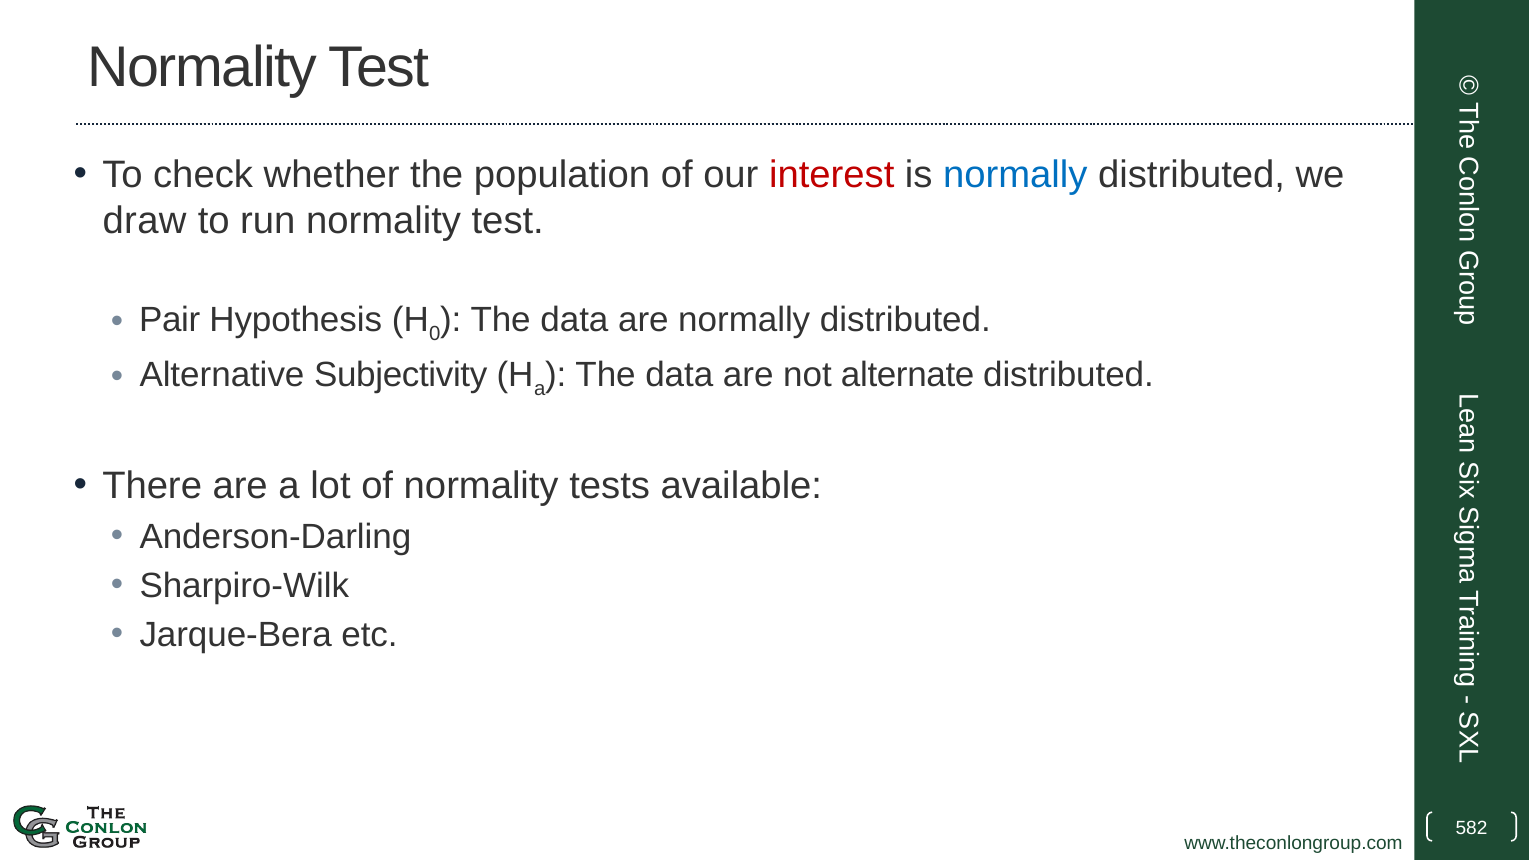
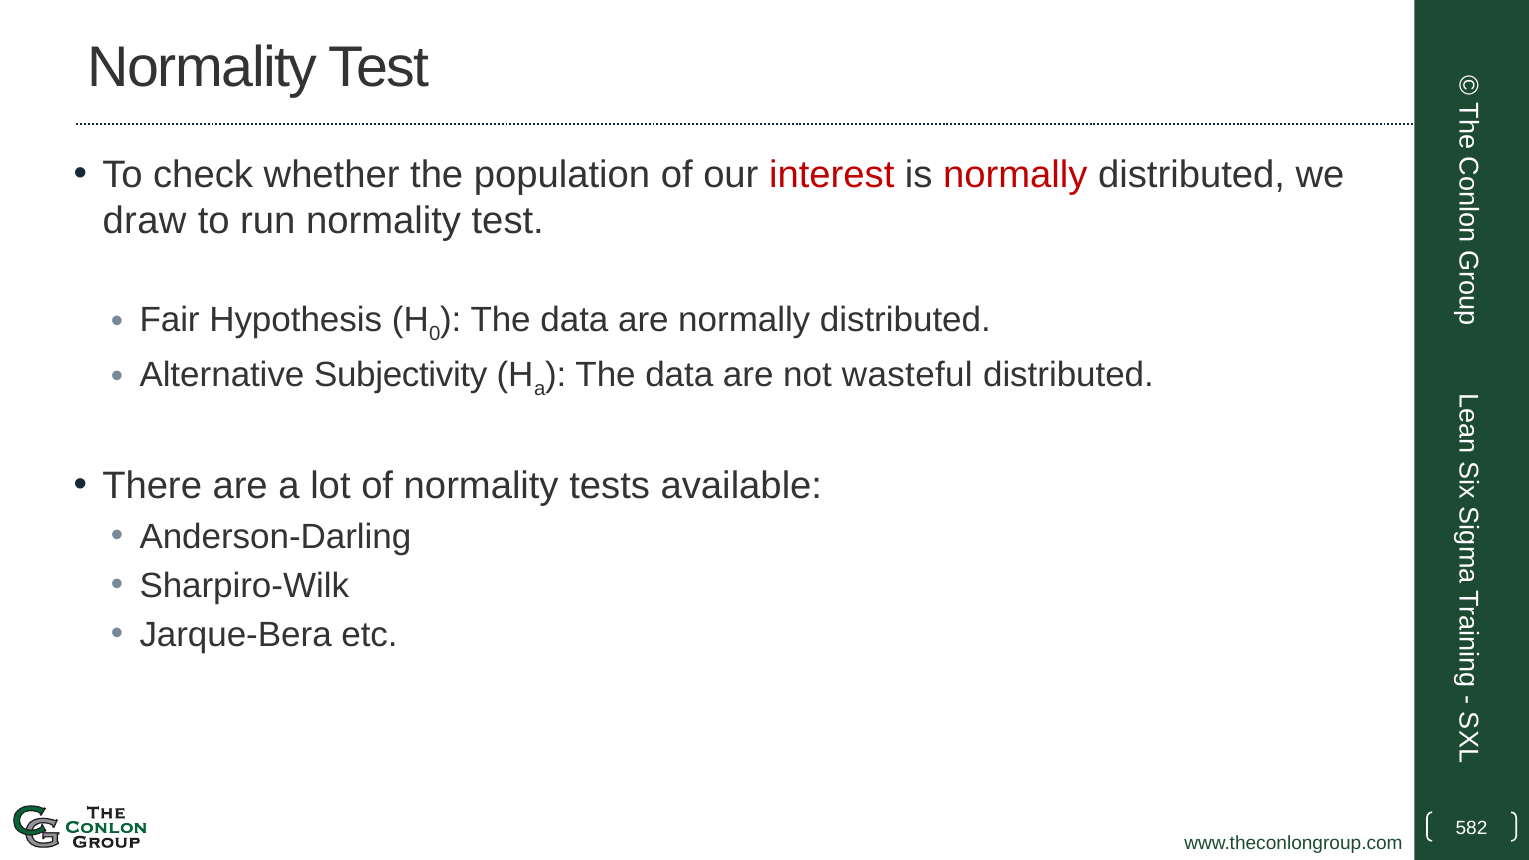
normally at (1015, 175) colour: blue -> red
Pair: Pair -> Fair
alternate: alternate -> wasteful
